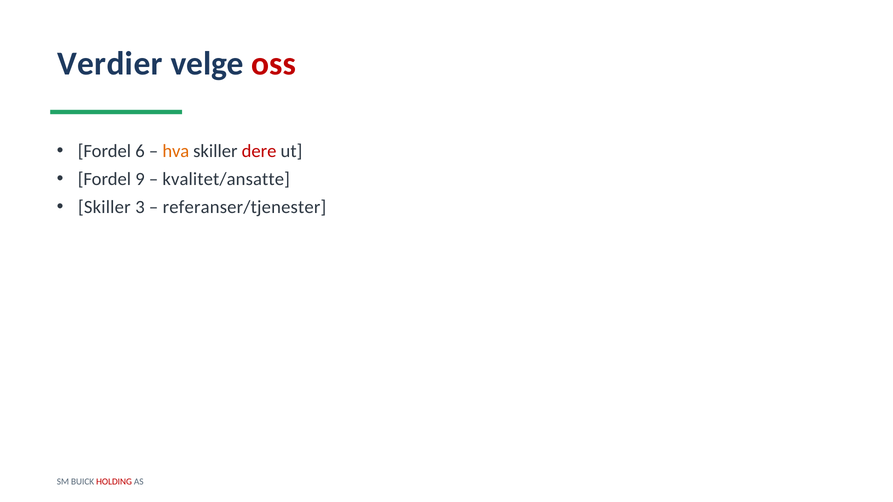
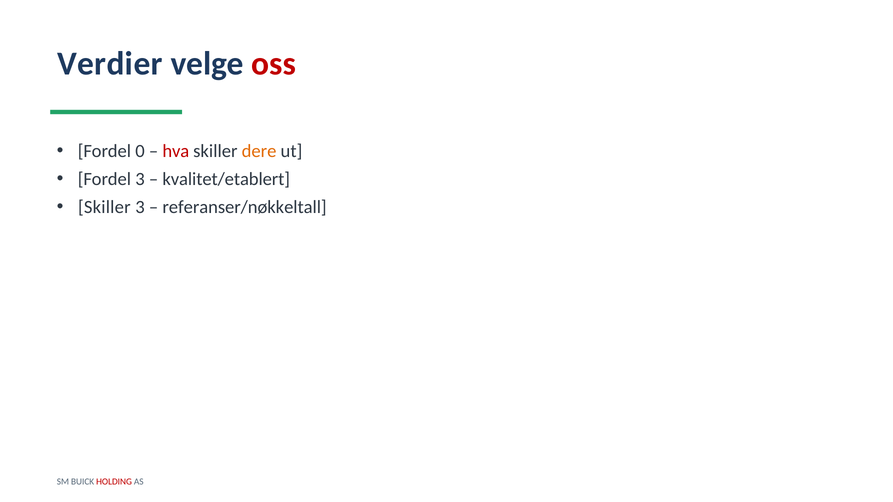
6: 6 -> 0
hva colour: orange -> red
dere colour: red -> orange
Fordel 9: 9 -> 3
kvalitet/ansatte: kvalitet/ansatte -> kvalitet/etablert
referanser/tjenester: referanser/tjenester -> referanser/nøkkeltall
